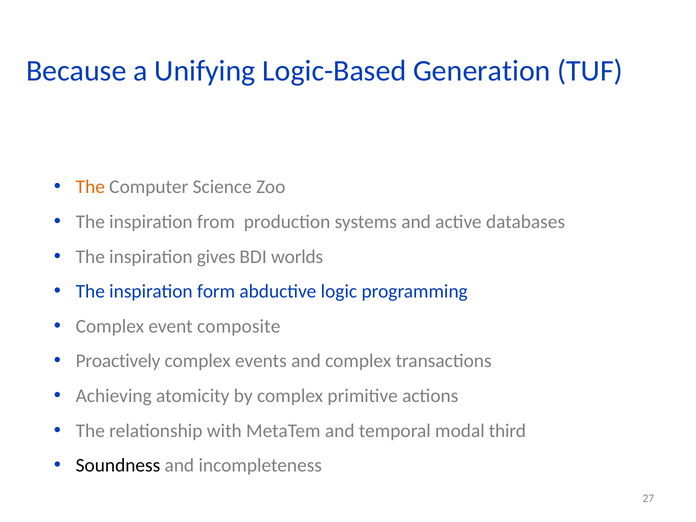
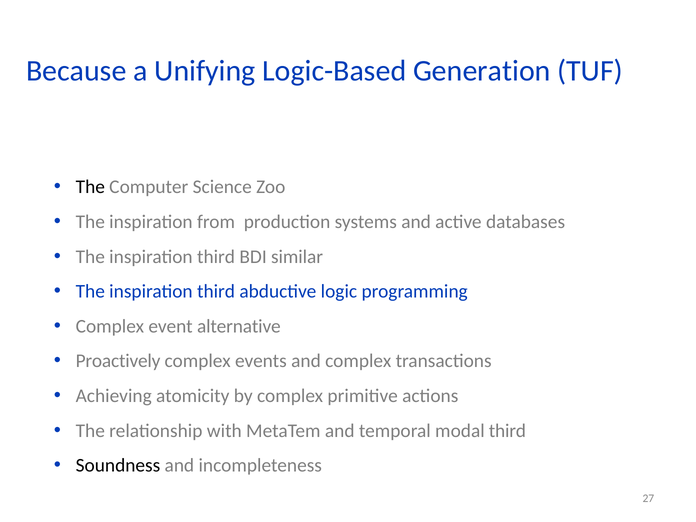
The at (90, 187) colour: orange -> black
gives at (216, 257): gives -> third
worlds: worlds -> similar
form at (216, 291): form -> third
composite: composite -> alternative
